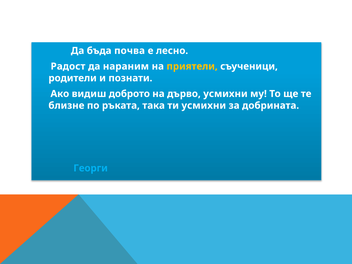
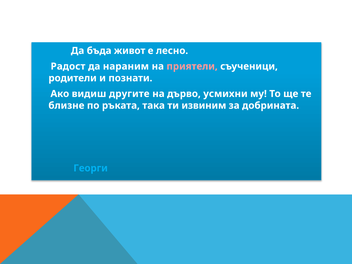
почва: почва -> живот
приятели colour: yellow -> pink
доброто: доброто -> другите
ти усмихни: усмихни -> извиним
